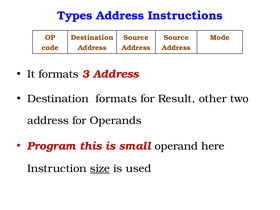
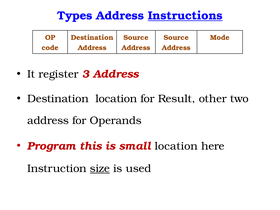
Instructions underline: none -> present
It formats: formats -> register
Destination formats: formats -> location
small operand: operand -> location
